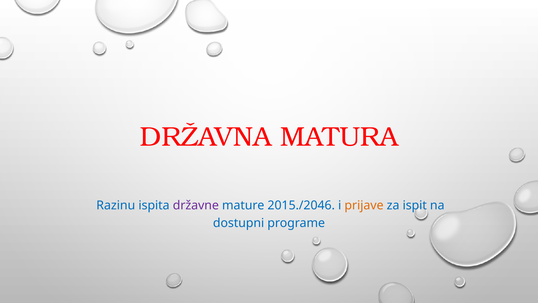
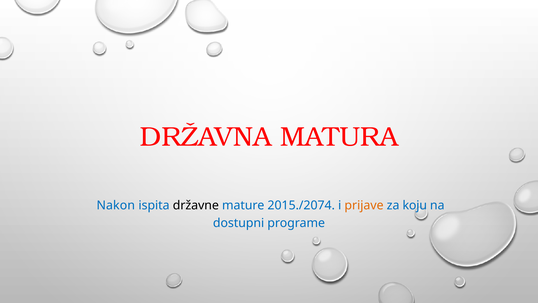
Razinu: Razinu -> Nakon
državne colour: purple -> black
2015./2046: 2015./2046 -> 2015./2074
ispit: ispit -> koju
